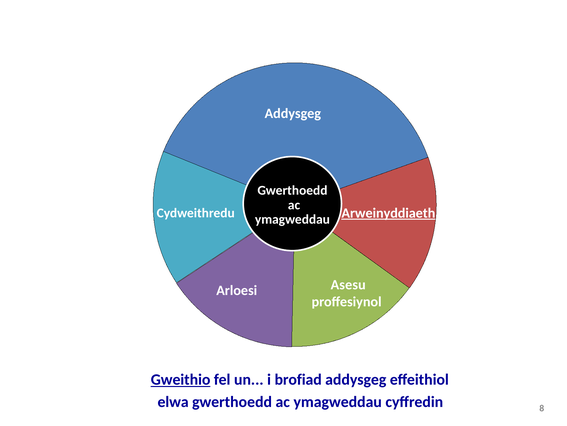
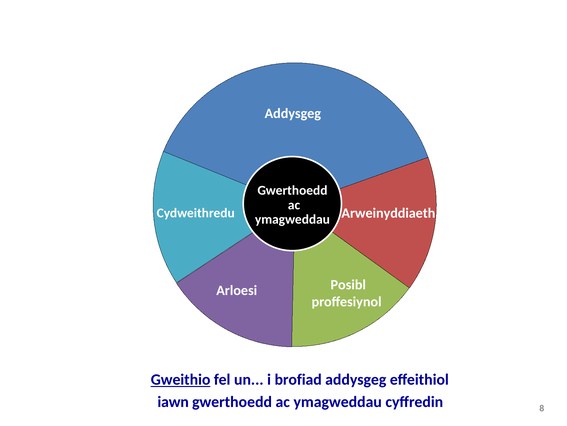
Arweinyddiaeth underline: present -> none
Asesu: Asesu -> Posibl
elwa: elwa -> iawn
